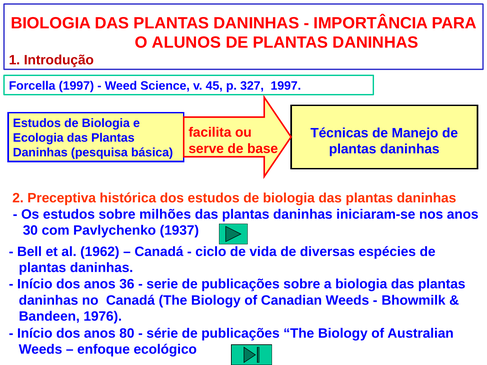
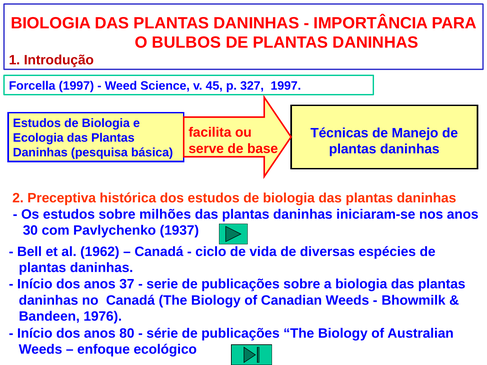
ALUNOS: ALUNOS -> BULBOS
36: 36 -> 37
